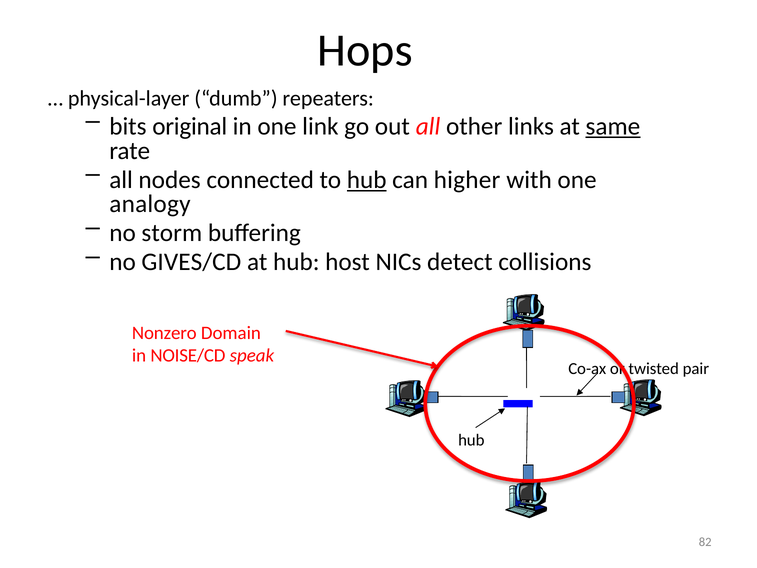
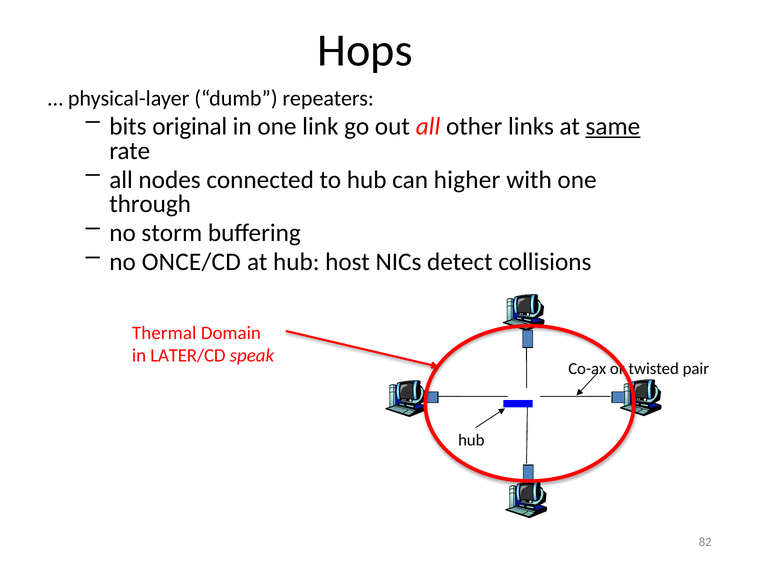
hub at (367, 180) underline: present -> none
analogy: analogy -> through
GIVES/CD: GIVES/CD -> ONCE/CD
Nonzero: Nonzero -> Thermal
NOISE/CD: NOISE/CD -> LATER/CD
